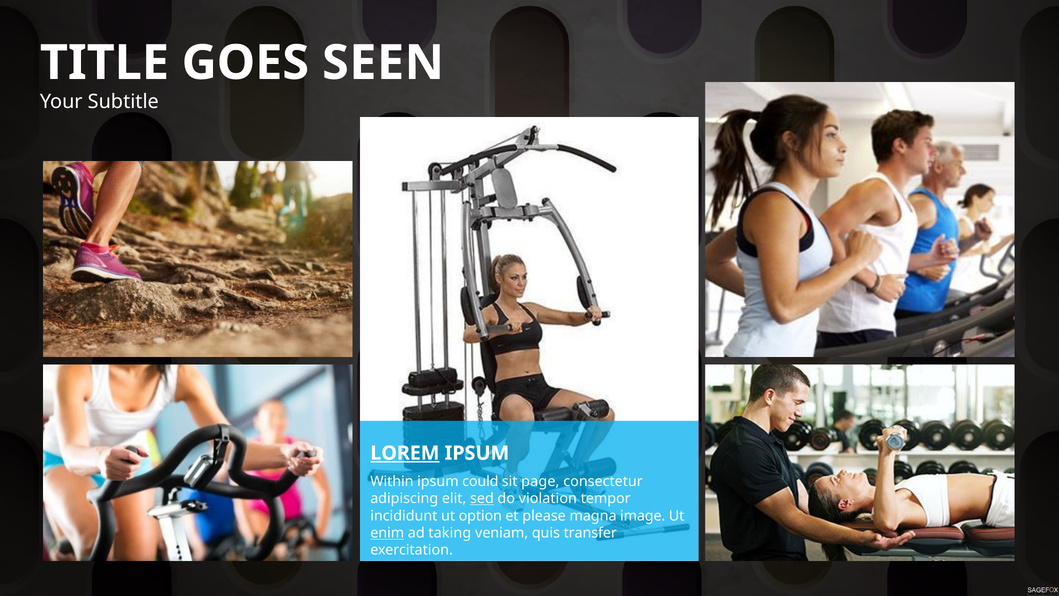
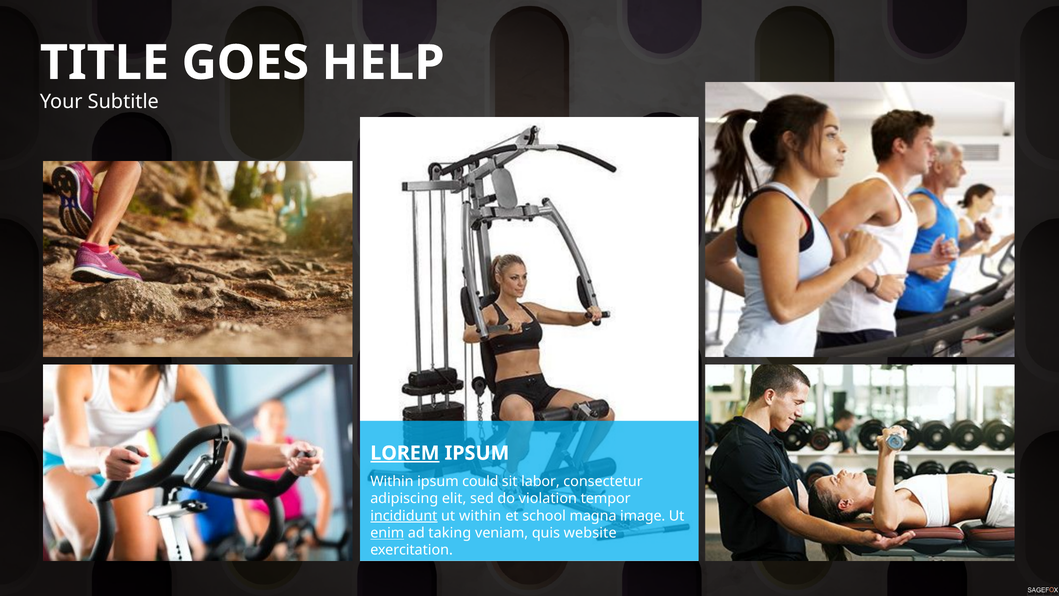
SEEN: SEEN -> HELP
page: page -> labor
sed underline: present -> none
incididunt underline: none -> present
ut option: option -> within
please: please -> school
transfer: transfer -> website
